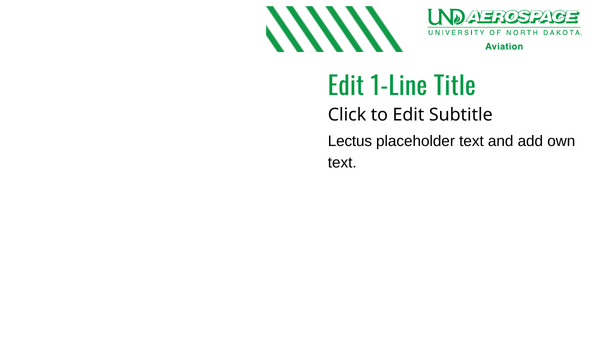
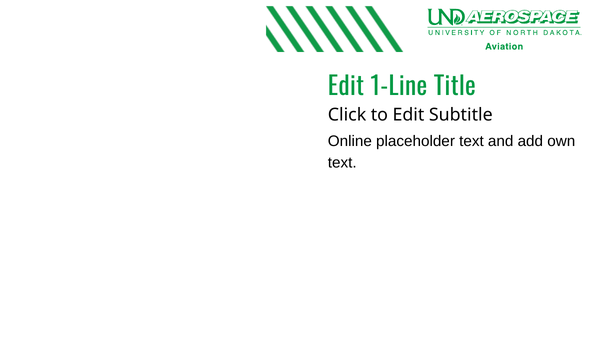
Lectus: Lectus -> Online
